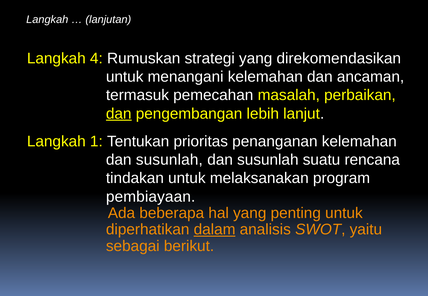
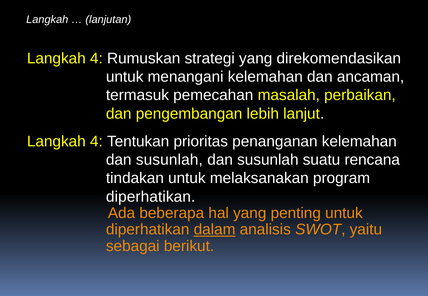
dan at (119, 114) underline: present -> none
1 at (96, 141): 1 -> 4
pembiayaan at (151, 197): pembiayaan -> diperhatikan
